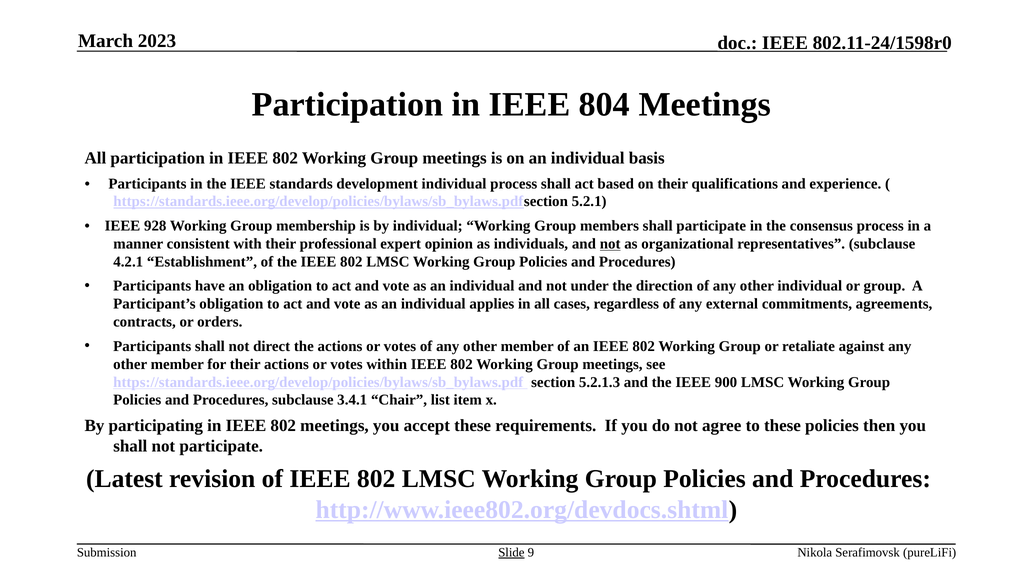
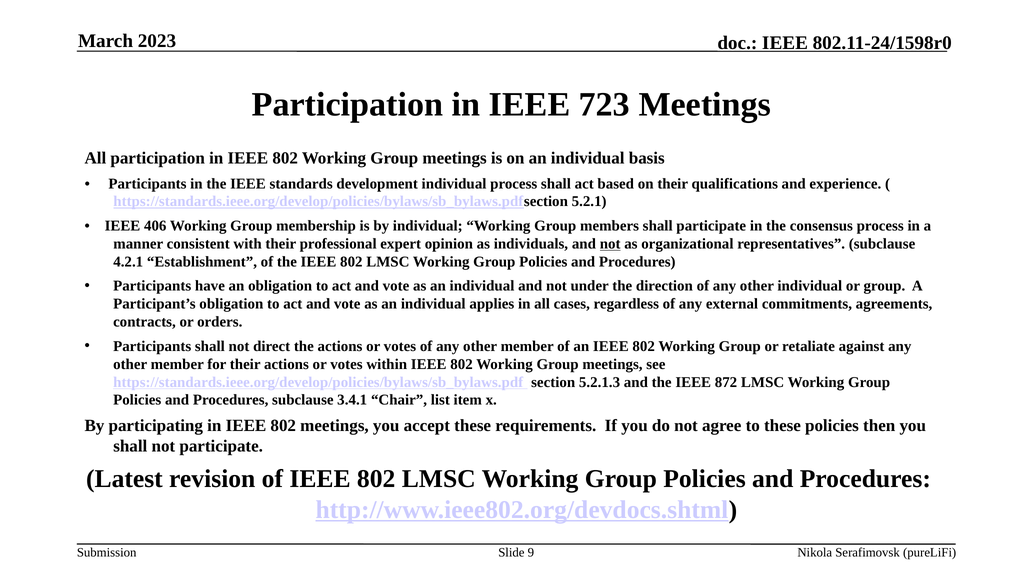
804: 804 -> 723
928: 928 -> 406
900: 900 -> 872
Slide underline: present -> none
